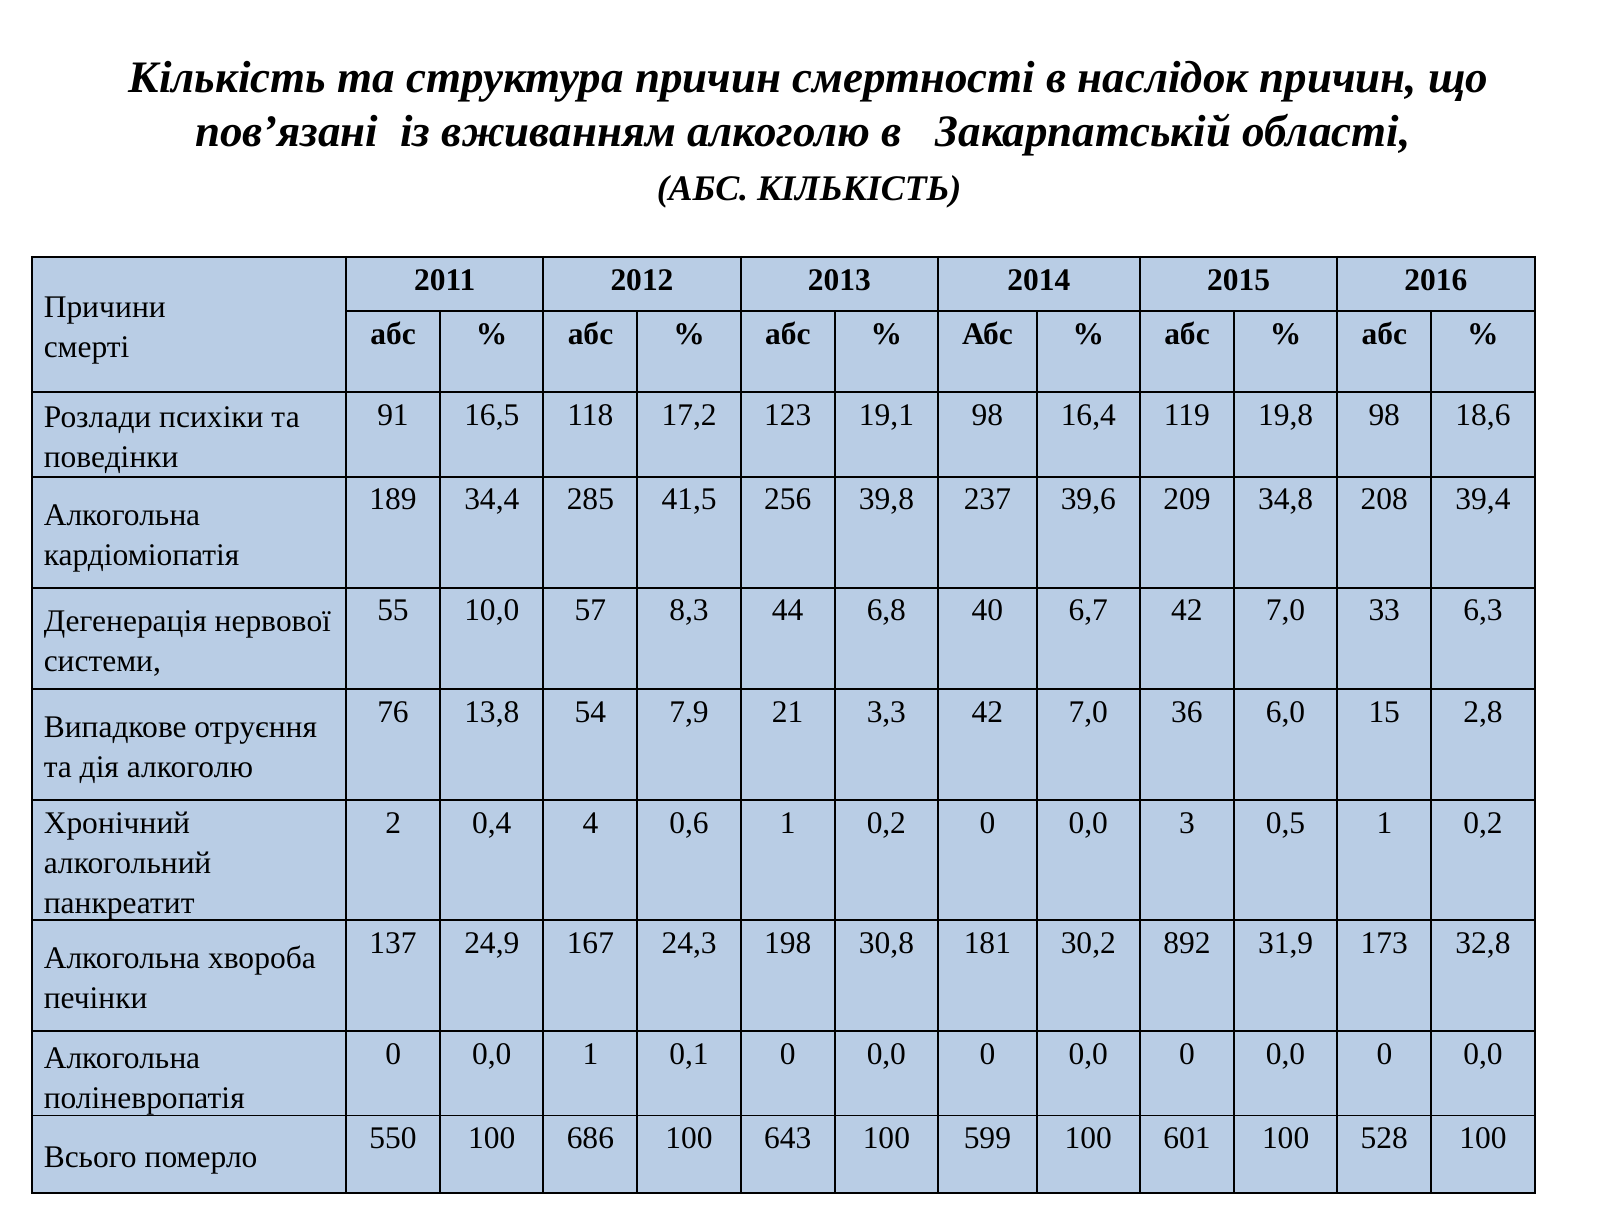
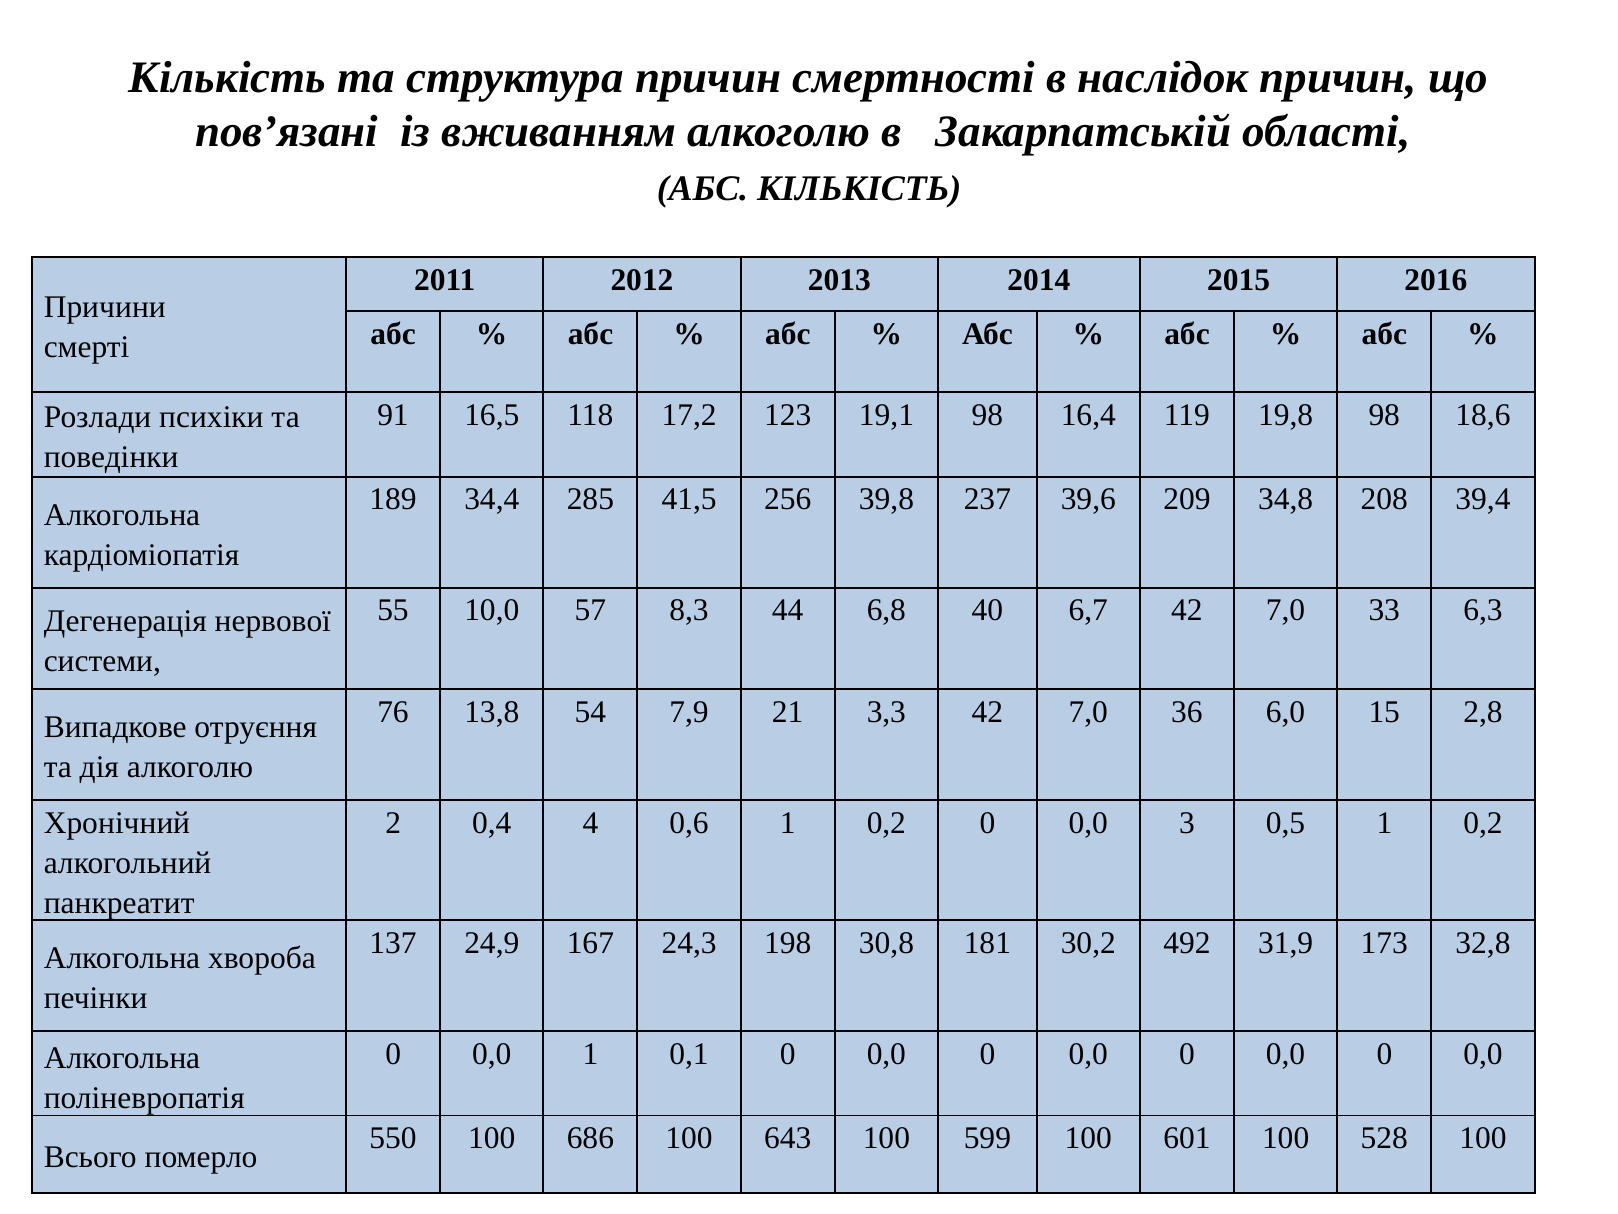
892: 892 -> 492
